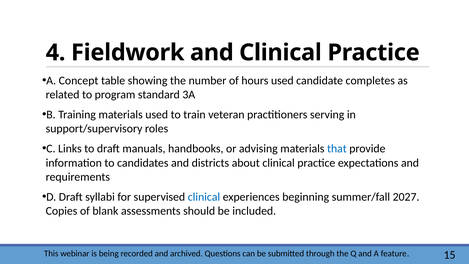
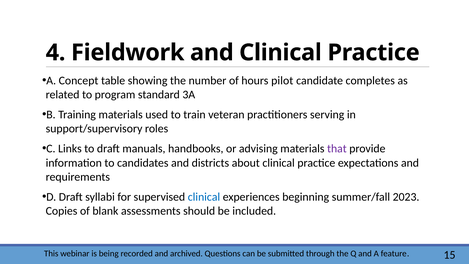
hours used: used -> pilot
that colour: blue -> purple
2027: 2027 -> 2023
